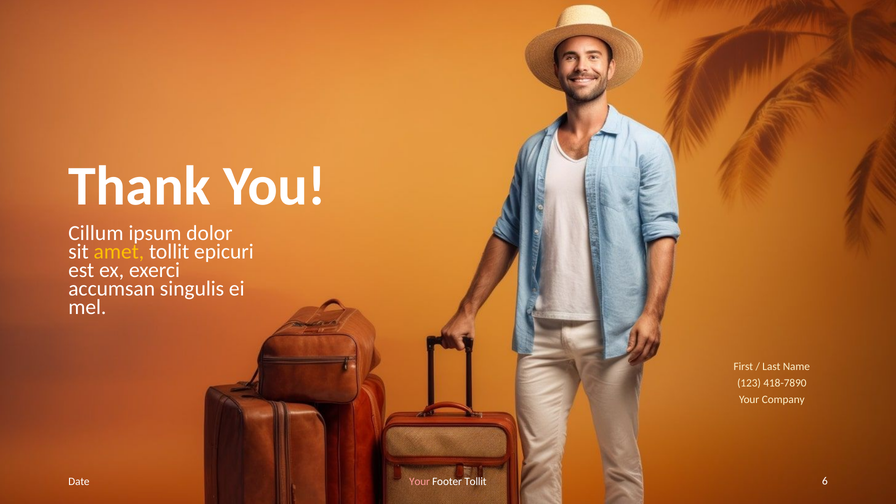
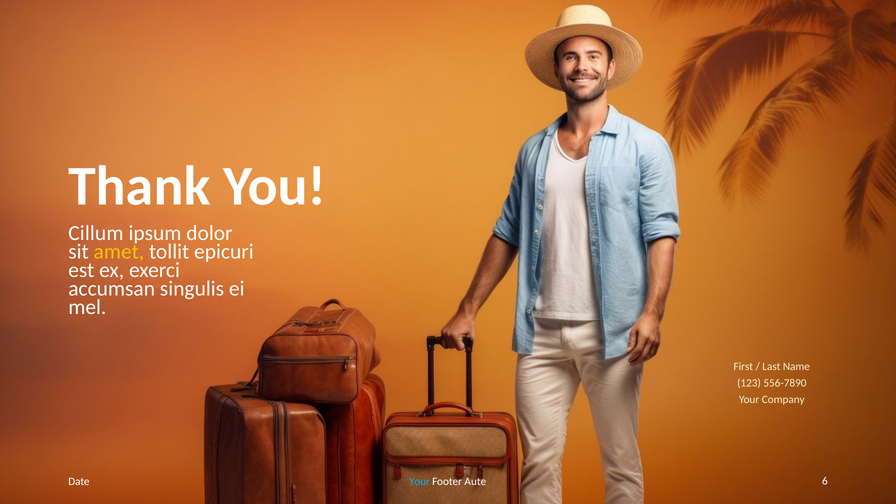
418-7890: 418-7890 -> 556-7890
Your at (420, 481) colour: pink -> light blue
Footer Tollit: Tollit -> Aute
